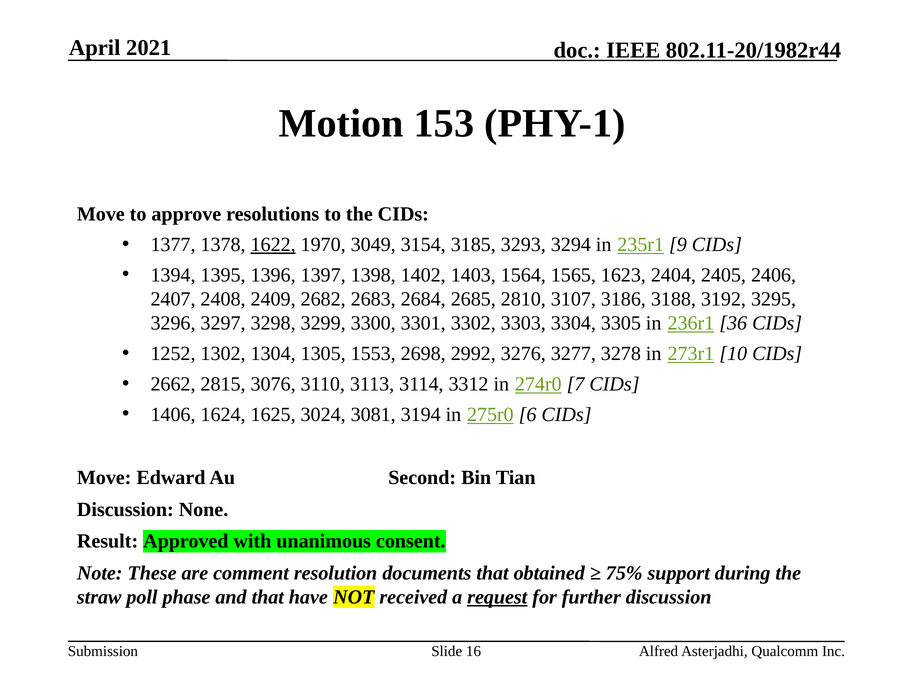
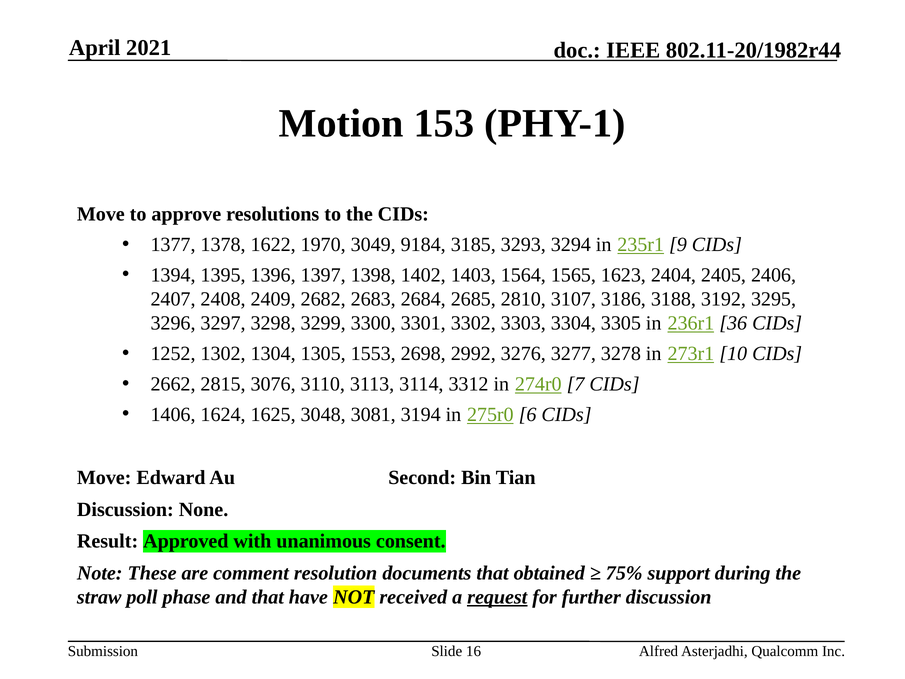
1622 underline: present -> none
3154: 3154 -> 9184
3024: 3024 -> 3048
